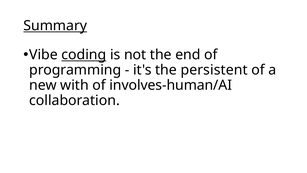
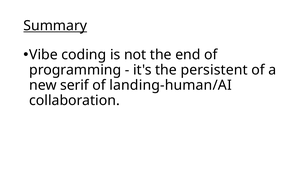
coding underline: present -> none
with: with -> serif
involves-human/AI: involves-human/AI -> landing-human/AI
